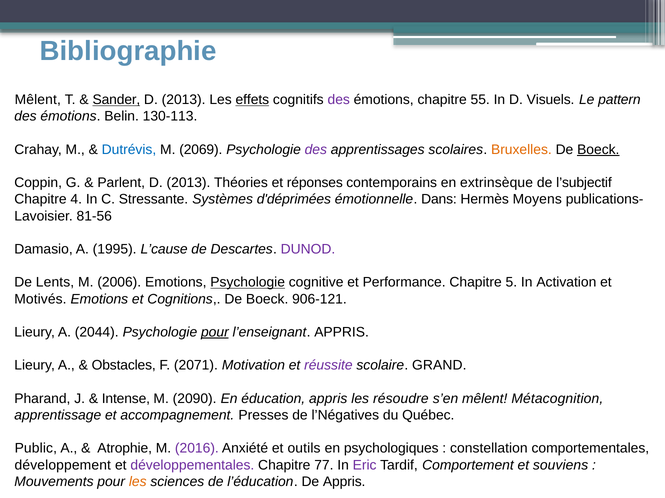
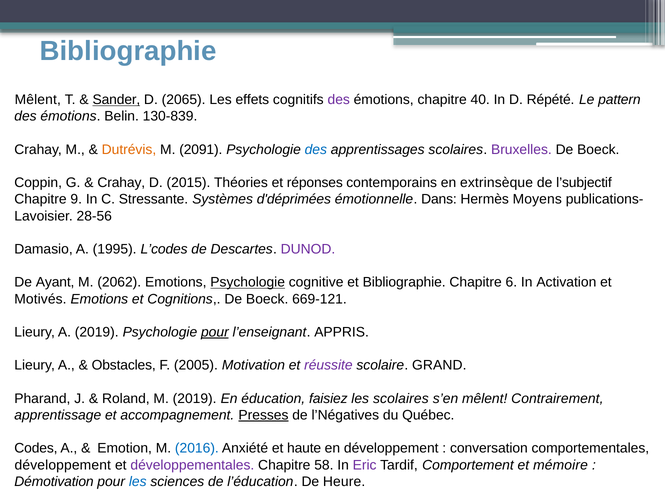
2013 at (184, 100): 2013 -> 2065
effets underline: present -> none
55: 55 -> 40
Visuels: Visuels -> Répété
130-113: 130-113 -> 130-839
Dutrévis colour: blue -> orange
2069: 2069 -> 2091
des at (316, 150) colour: purple -> blue
Bruxelles colour: orange -> purple
Boeck at (598, 150) underline: present -> none
Parlent at (121, 183): Parlent -> Crahay
2013 at (189, 183): 2013 -> 2015
4: 4 -> 9
81-56: 81-56 -> 28-56
L’cause: L’cause -> L’codes
Lents: Lents -> Ayant
2006: 2006 -> 2062
et Performance: Performance -> Bibliographie
5: 5 -> 6
906-121: 906-121 -> 669-121
A 2044: 2044 -> 2019
2071: 2071 -> 2005
Intense: Intense -> Roland
M 2090: 2090 -> 2019
éducation appris: appris -> faisiez
les résoudre: résoudre -> scolaires
Métacognition: Métacognition -> Contrairement
Presses underline: none -> present
Public: Public -> Codes
Atrophie: Atrophie -> Emotion
2016 colour: purple -> blue
outils: outils -> haute
en psychologiques: psychologiques -> développement
constellation: constellation -> conversation
77: 77 -> 58
souviens: souviens -> mémoire
Mouvements: Mouvements -> Démotivation
les at (138, 482) colour: orange -> blue
De Appris: Appris -> Heure
